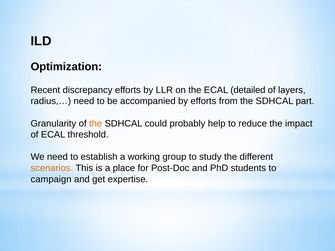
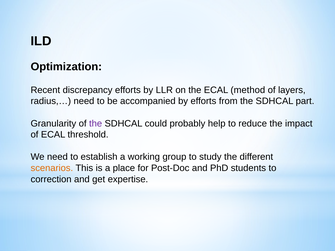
detailed: detailed -> method
the at (96, 124) colour: orange -> purple
campaign: campaign -> correction
